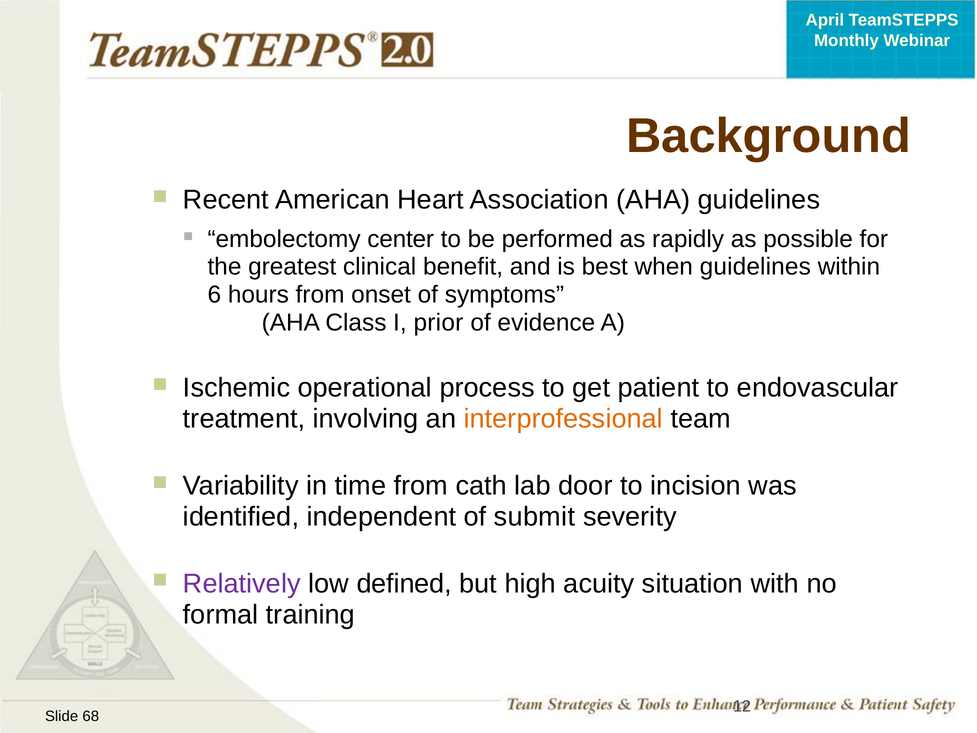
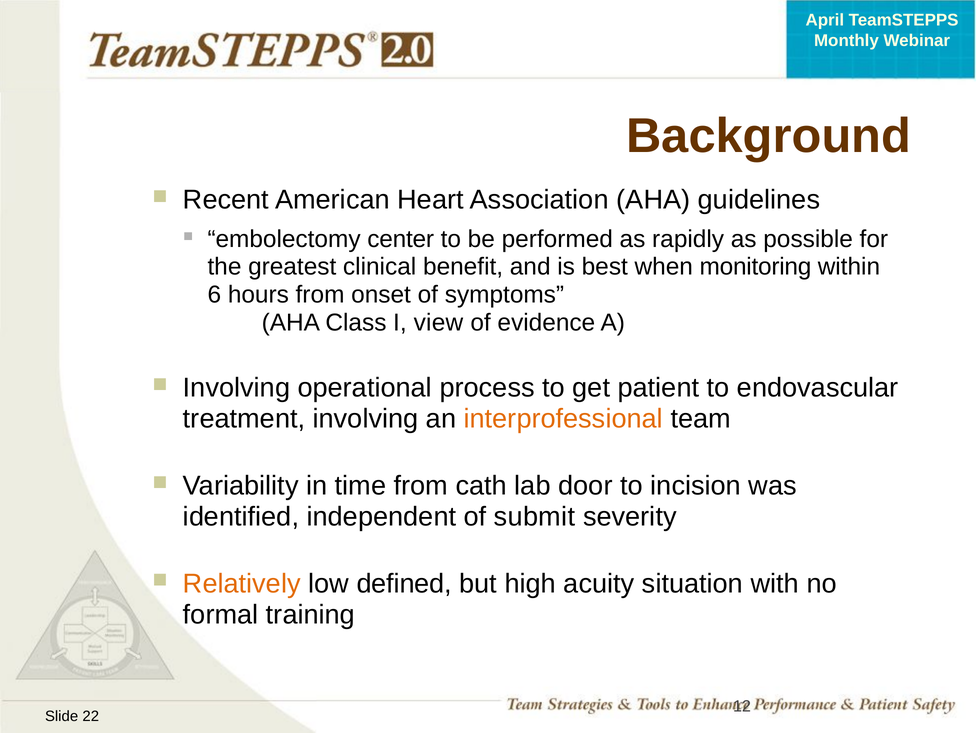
when guidelines: guidelines -> monitoring
prior: prior -> view
Ischemic at (237, 388): Ischemic -> Involving
Relatively colour: purple -> orange
68: 68 -> 22
